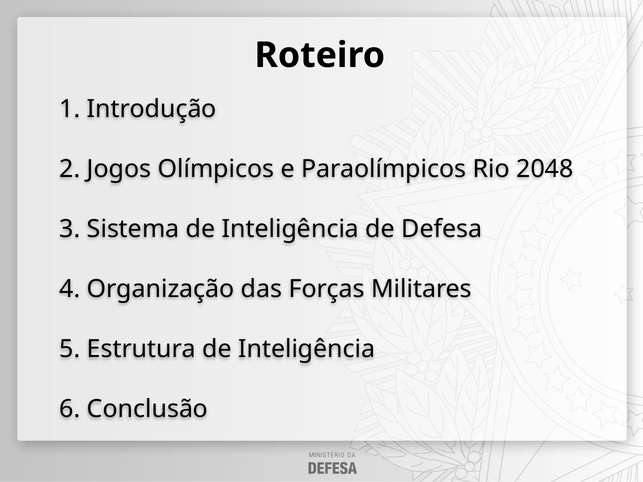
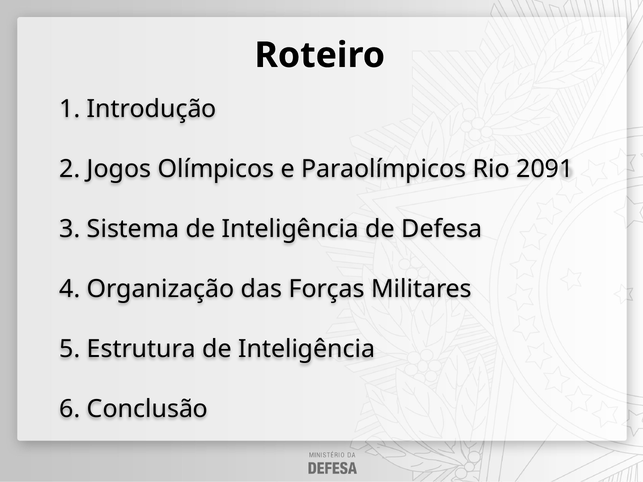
2048: 2048 -> 2091
